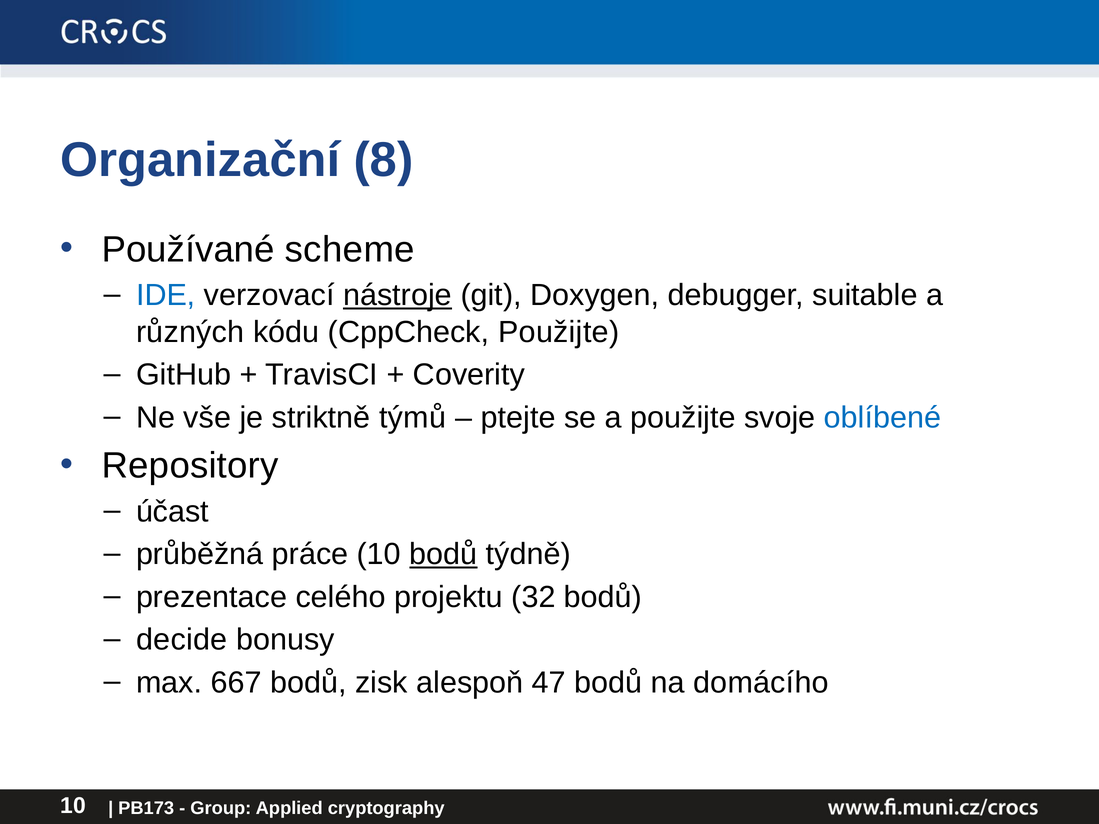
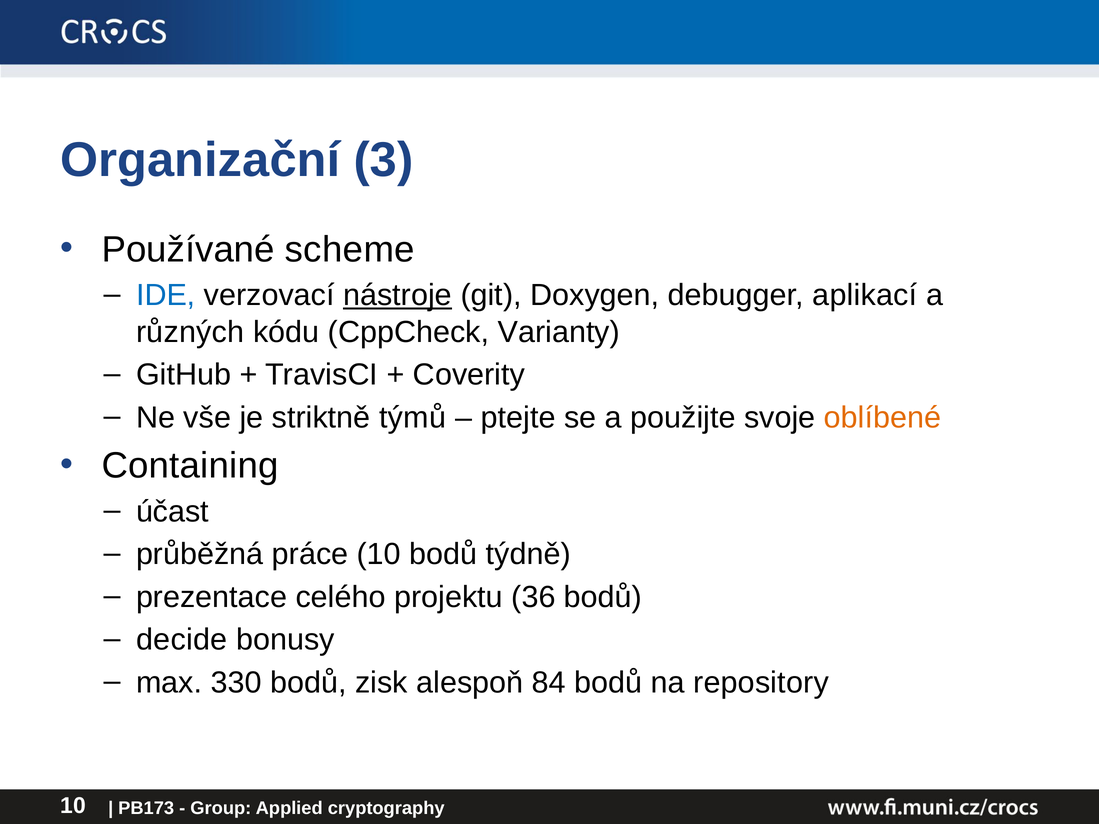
8: 8 -> 3
suitable: suitable -> aplikací
CppCheck Použijte: Použijte -> Varianty
oblíbené colour: blue -> orange
Repository: Repository -> Containing
bodů at (443, 554) underline: present -> none
32: 32 -> 36
667: 667 -> 330
47: 47 -> 84
domácího: domácího -> repository
